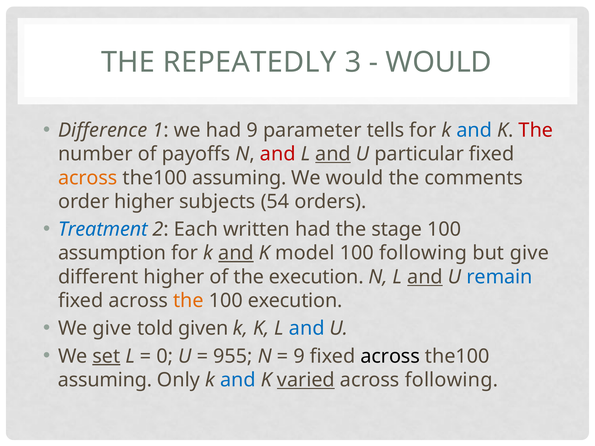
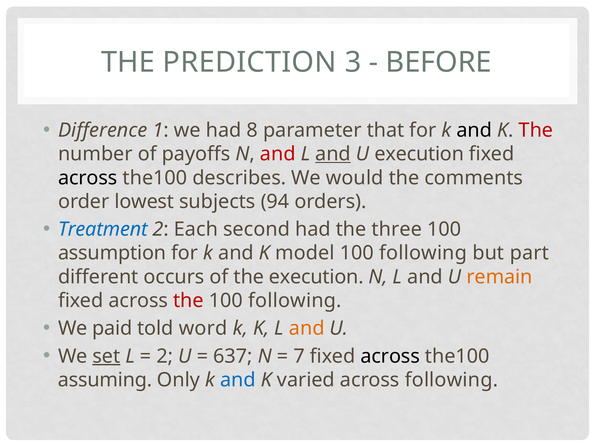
REPEATEDLY: REPEATEDLY -> PREDICTION
WOULD at (439, 62): WOULD -> BEFORE
had 9: 9 -> 8
tells: tells -> that
and at (474, 130) colour: blue -> black
U particular: particular -> execution
across at (88, 178) colour: orange -> black
assuming at (239, 178): assuming -> describes
order higher: higher -> lowest
54: 54 -> 94
written: written -> second
stage: stage -> three
and at (236, 253) underline: present -> none
but give: give -> part
different higher: higher -> occurs
and at (425, 277) underline: present -> none
remain colour: blue -> orange
the at (188, 301) colour: orange -> red
execution at (295, 301): execution -> following
We give: give -> paid
given: given -> word
and at (307, 329) colour: blue -> orange
0 at (165, 356): 0 -> 2
955: 955 -> 637
9 at (299, 356): 9 -> 7
varied underline: present -> none
